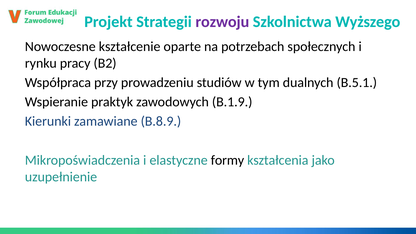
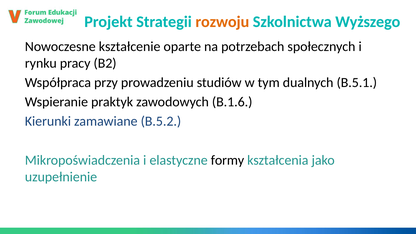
rozwoju colour: purple -> orange
B.1.9: B.1.9 -> B.1.6
B.8.9: B.8.9 -> B.5.2
